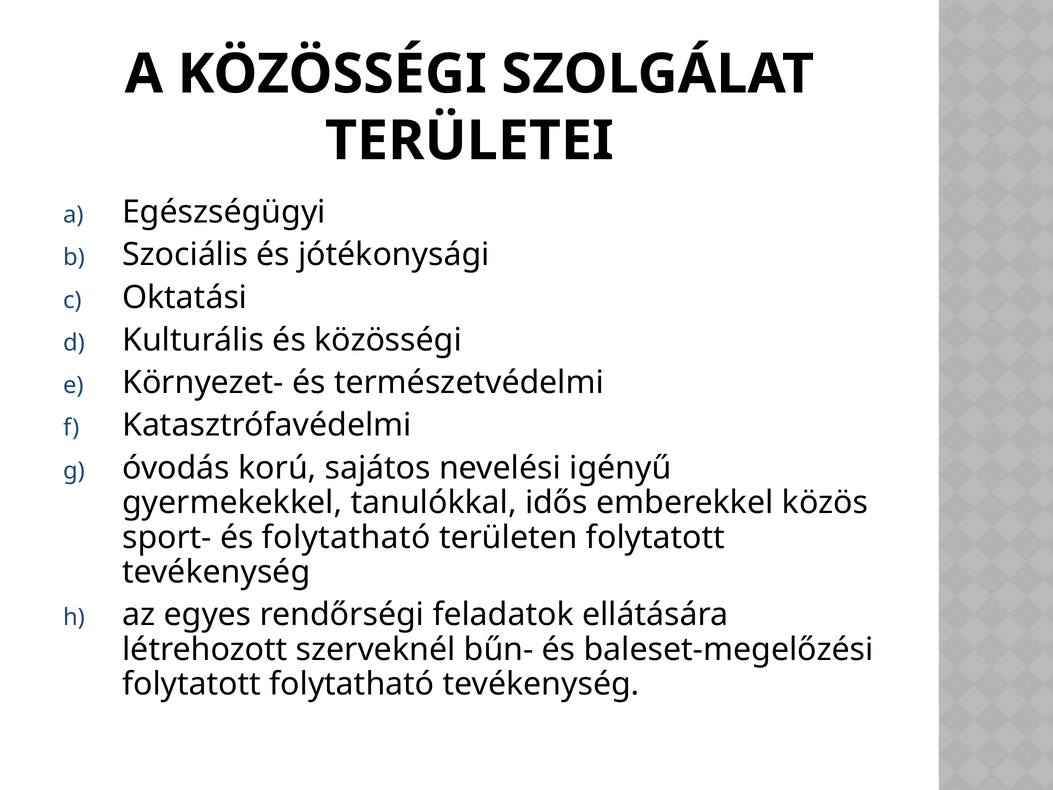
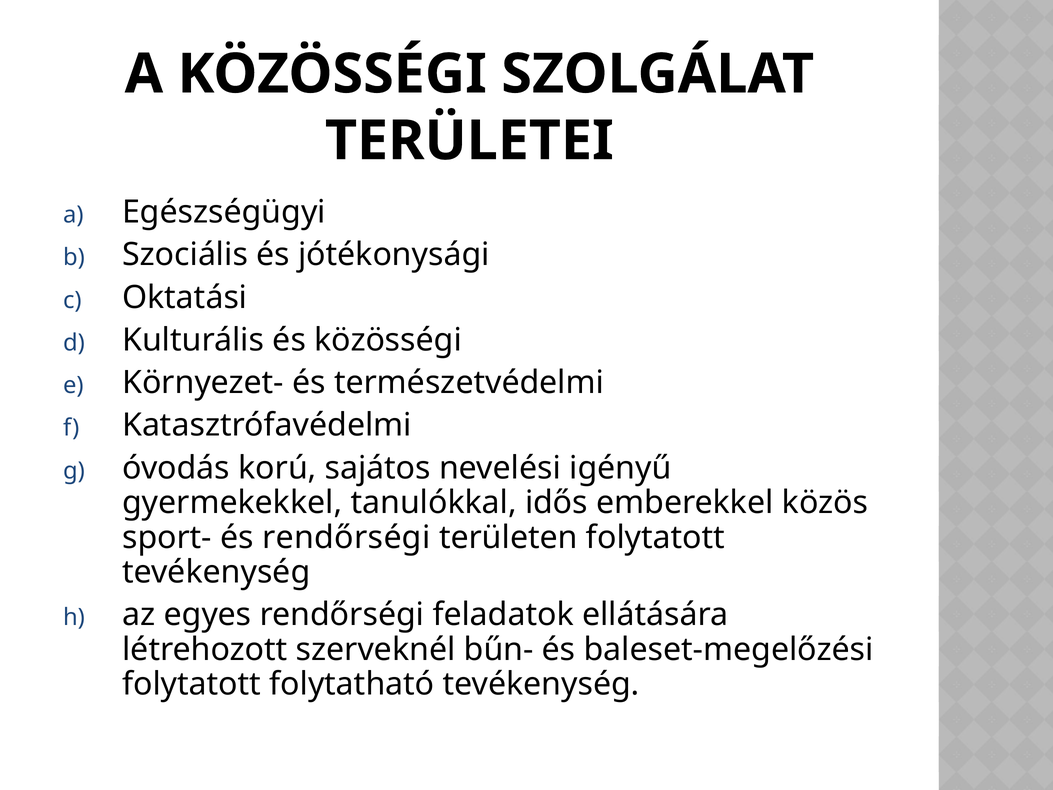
és folytatható: folytatható -> rendőrségi
